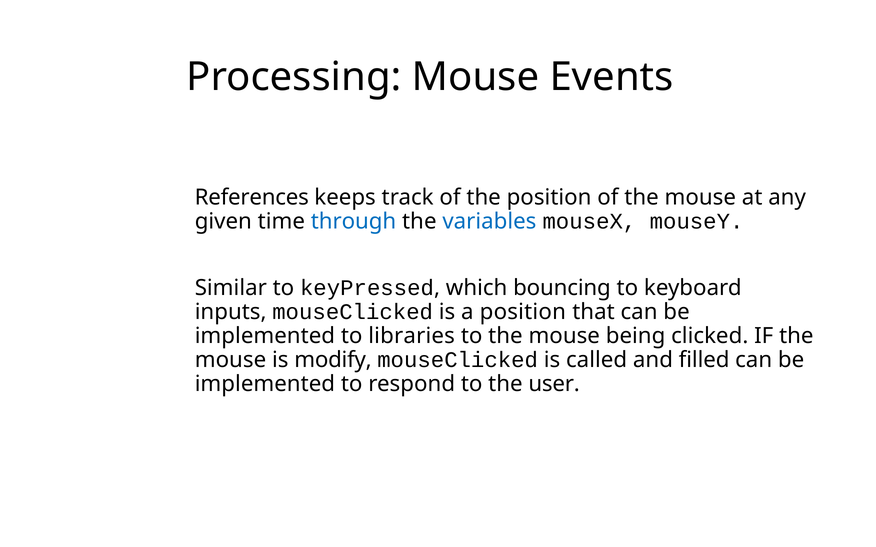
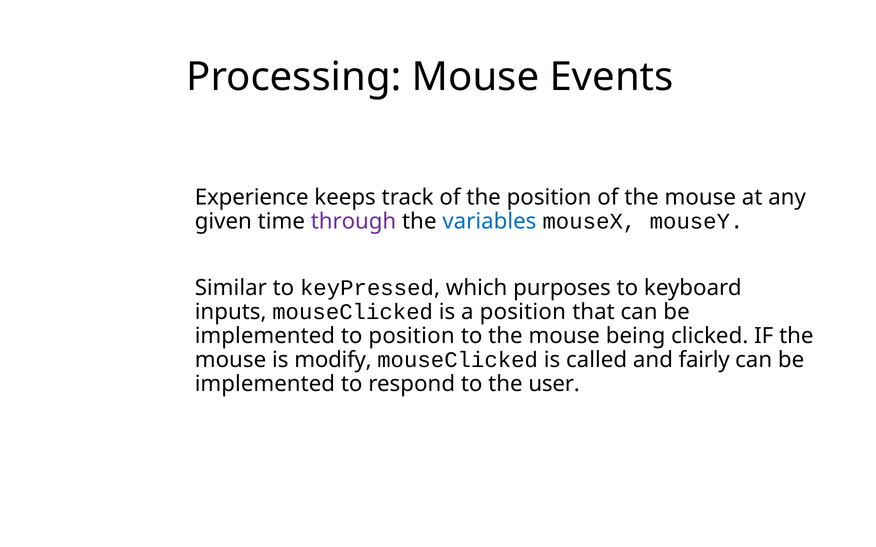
References: References -> Experience
through colour: blue -> purple
bouncing: bouncing -> purposes
to libraries: libraries -> position
filled: filled -> fairly
